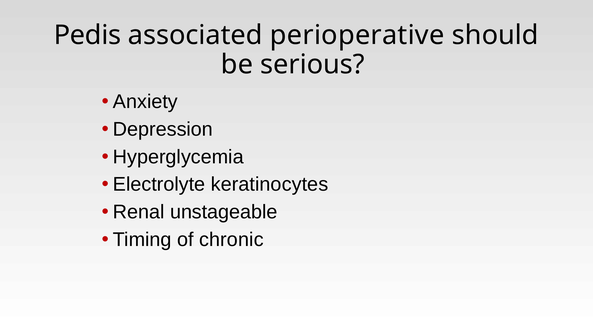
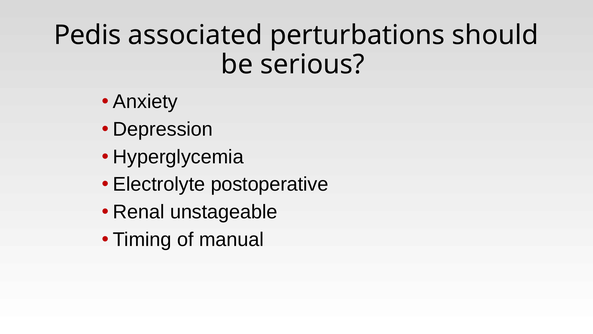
perioperative: perioperative -> perturbations
keratinocytes: keratinocytes -> postoperative
chronic: chronic -> manual
